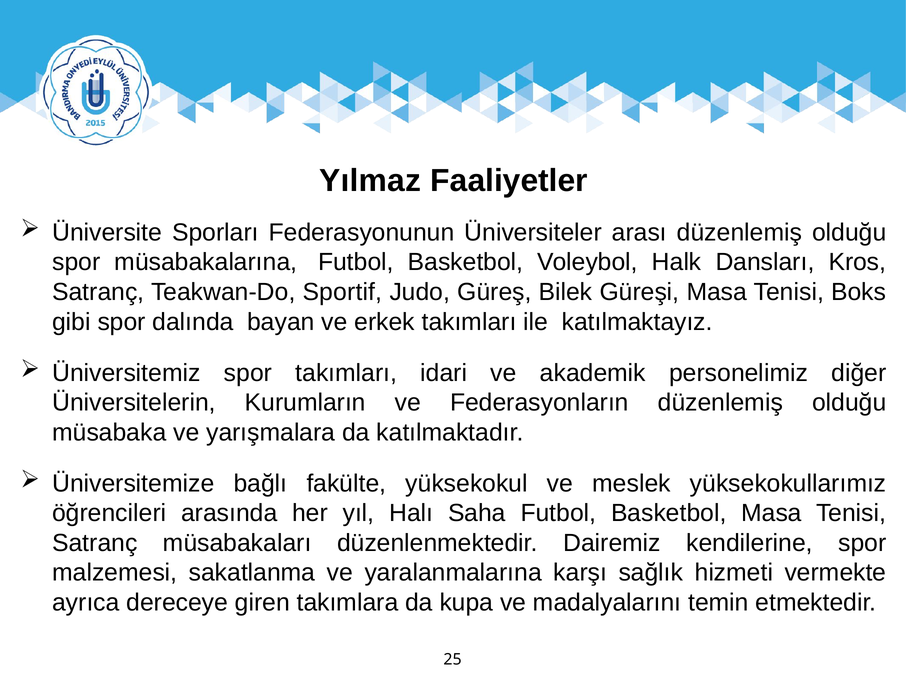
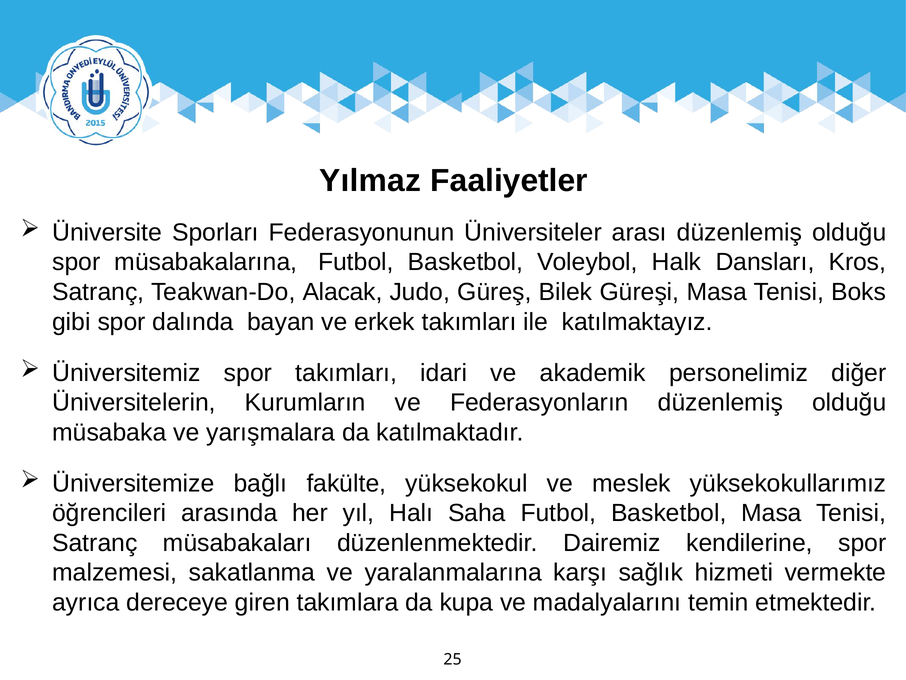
Sportif: Sportif -> Alacak
